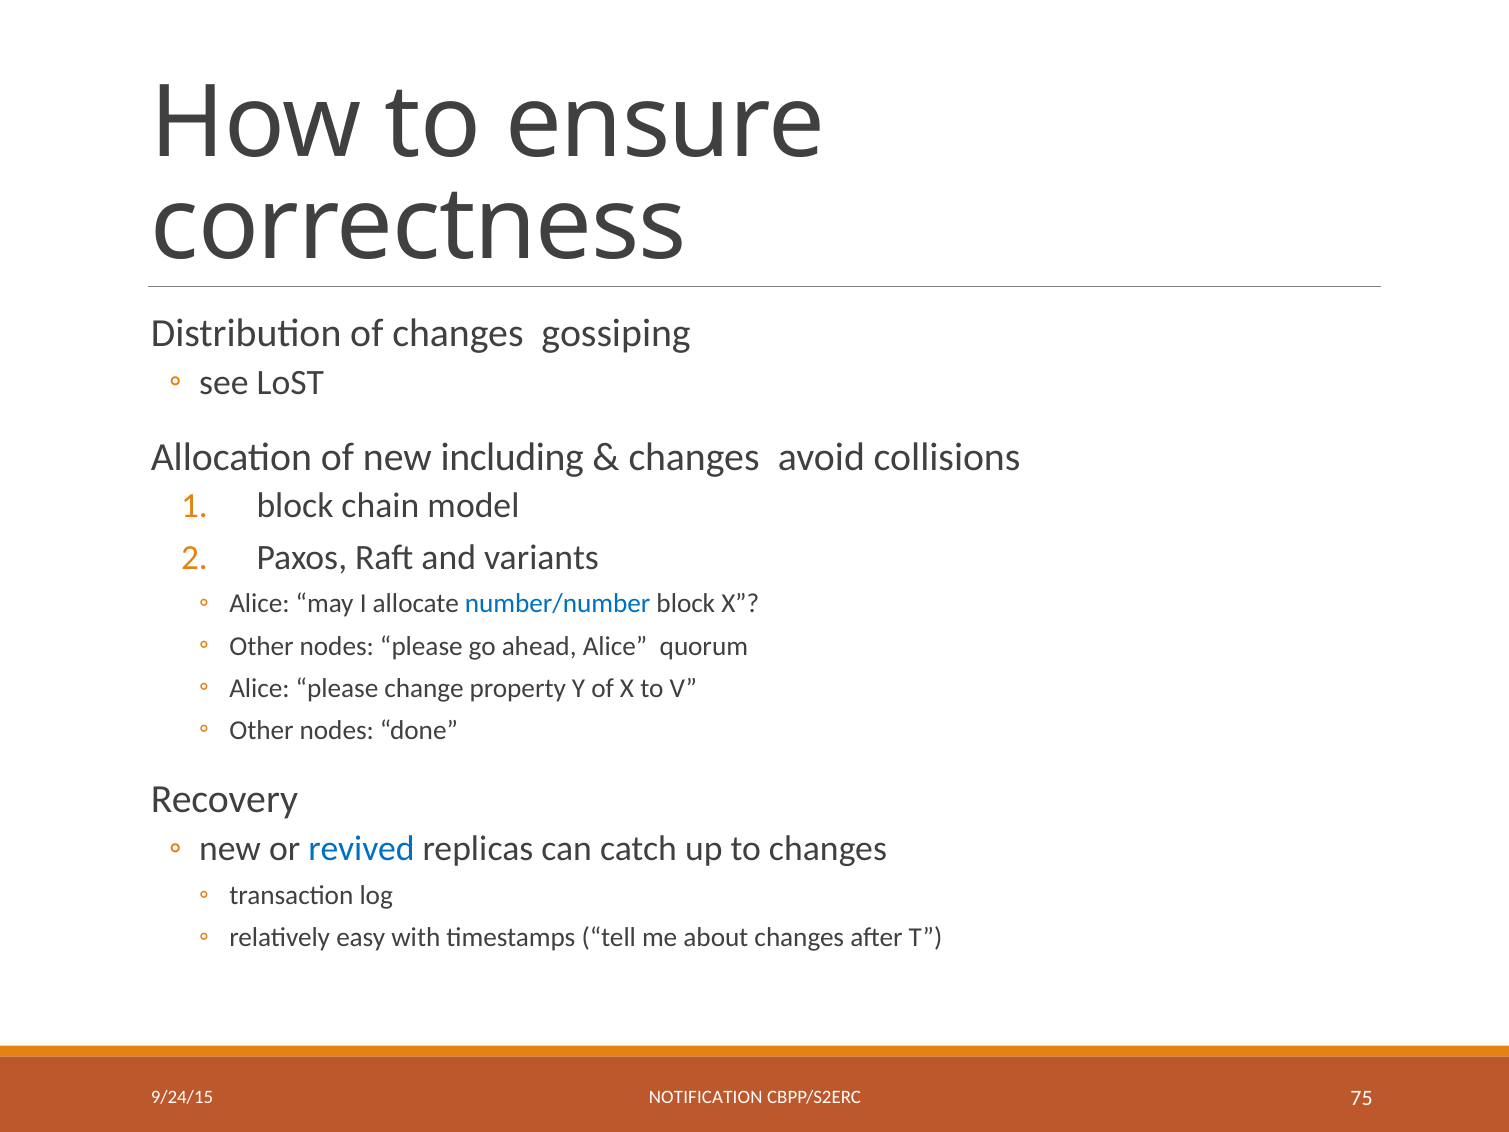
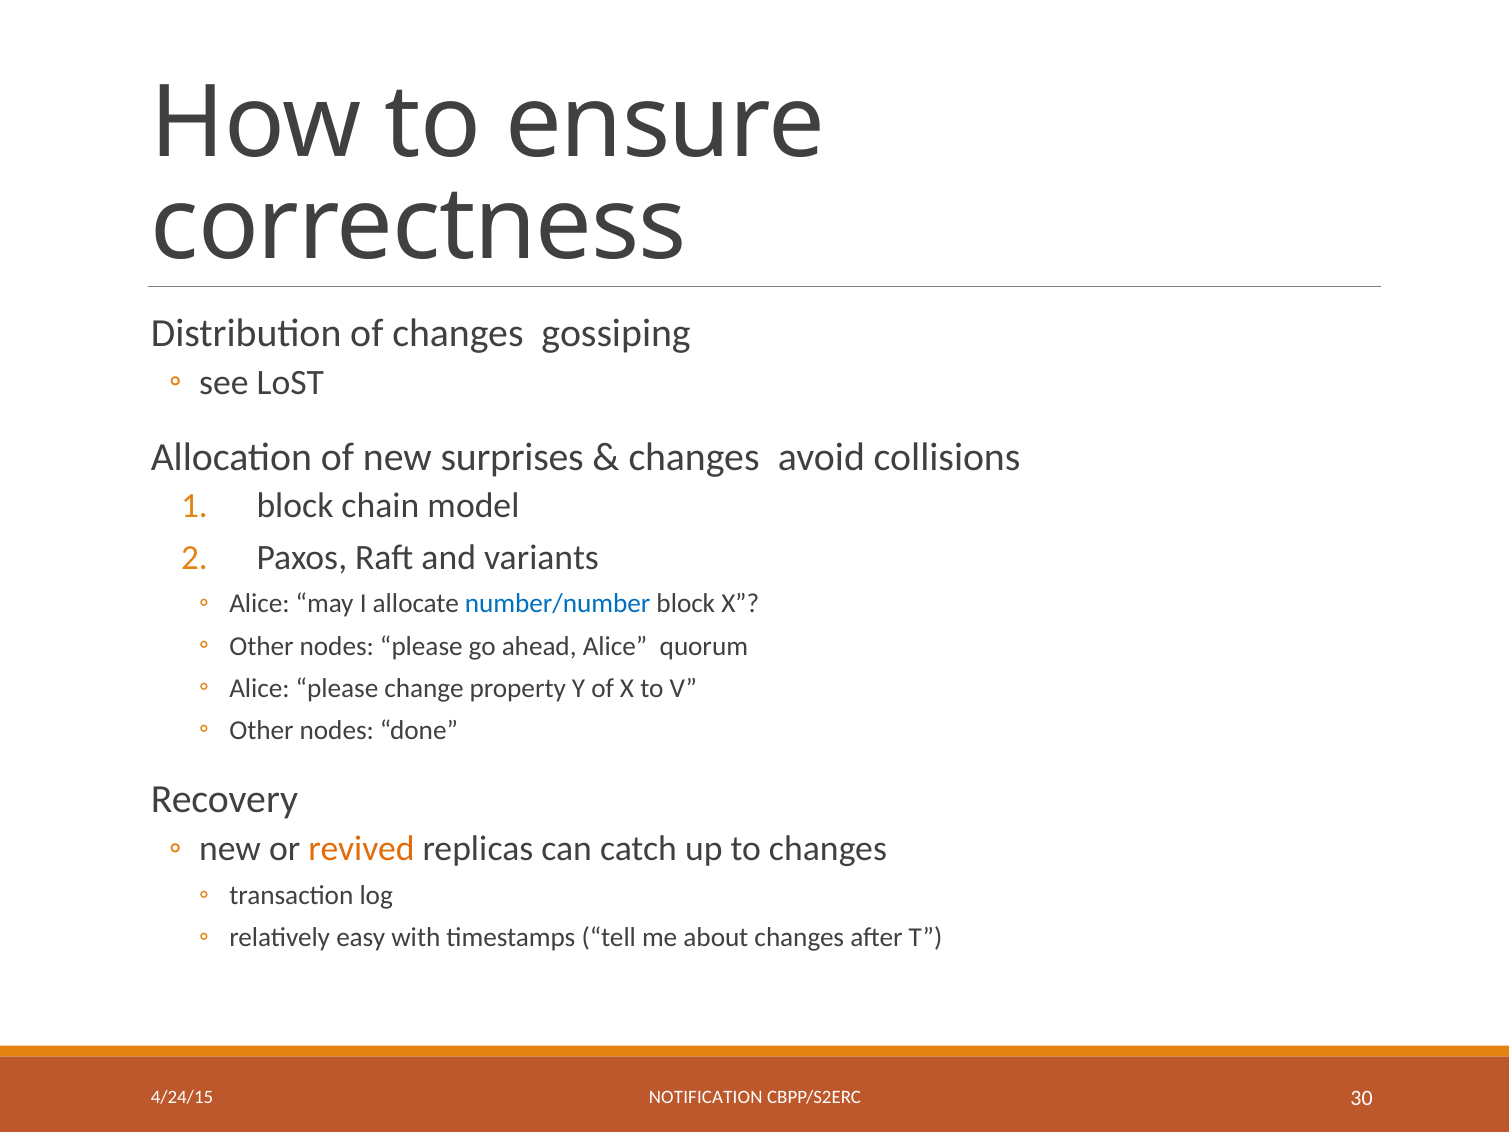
including: including -> surprises
revived colour: blue -> orange
9/24/15: 9/24/15 -> 4/24/15
75: 75 -> 30
